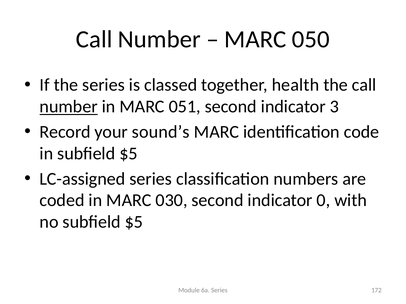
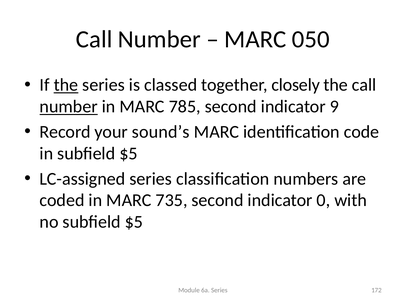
the at (66, 85) underline: none -> present
health: health -> closely
051: 051 -> 785
3: 3 -> 9
030: 030 -> 735
